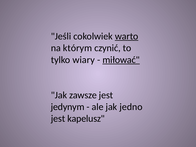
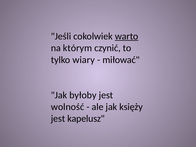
miłować underline: present -> none
zawsze: zawsze -> byłoby
jedynym: jedynym -> wolność
jedno: jedno -> księży
